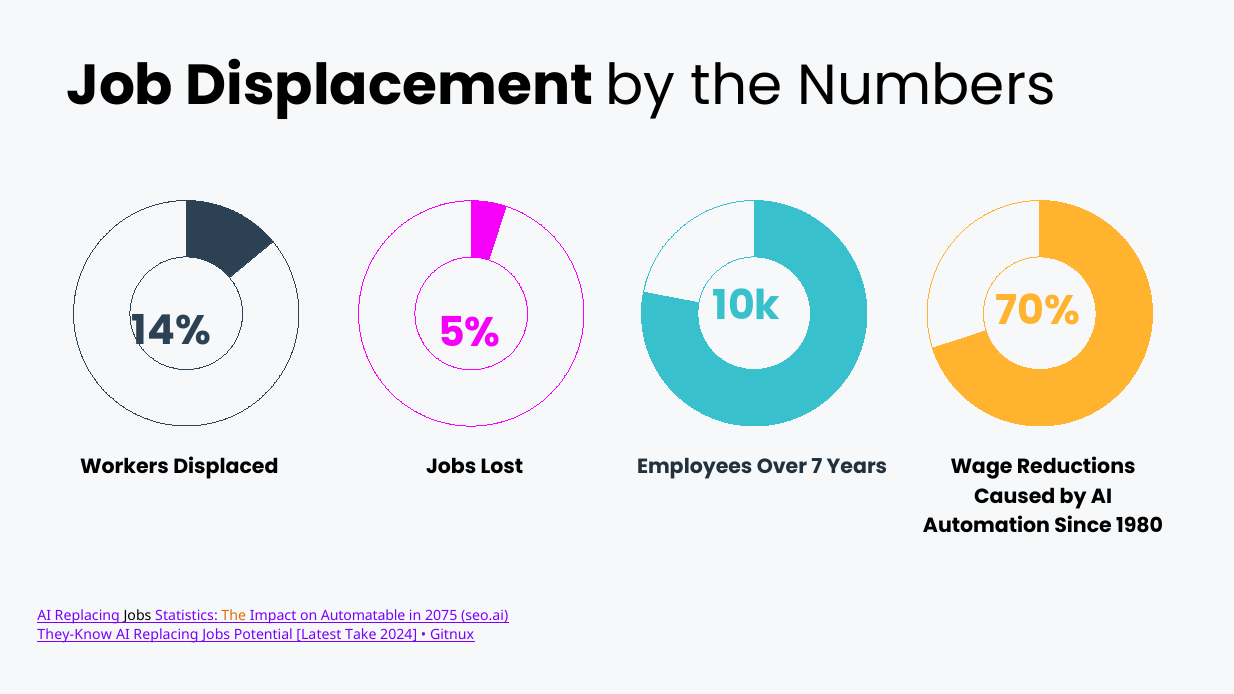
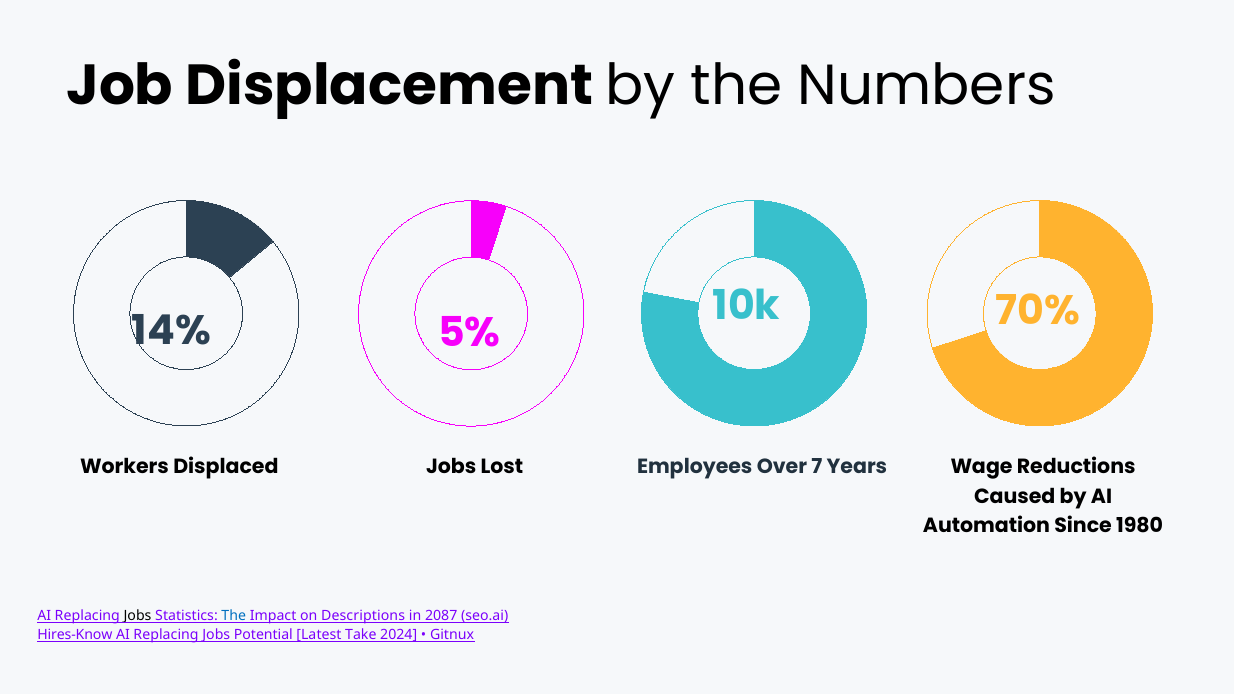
The at (234, 616) colour: orange -> blue
Automatable: Automatable -> Descriptions
2075: 2075 -> 2087
They-Know: They-Know -> Hires-Know
